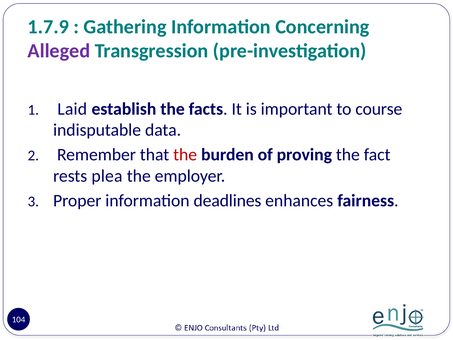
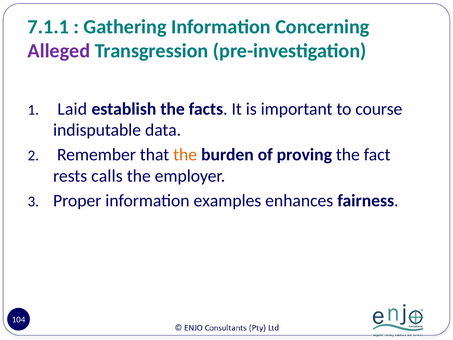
1.7.9: 1.7.9 -> 7.1.1
the at (185, 155) colour: red -> orange
plea: plea -> calls
deadlines: deadlines -> examples
